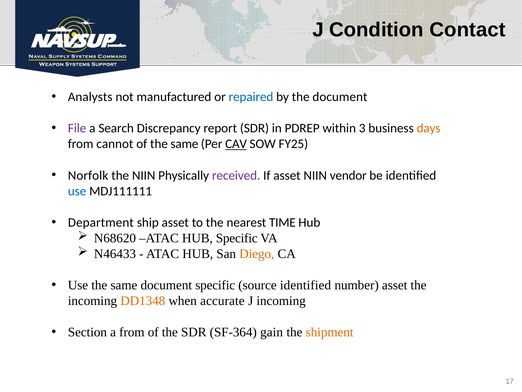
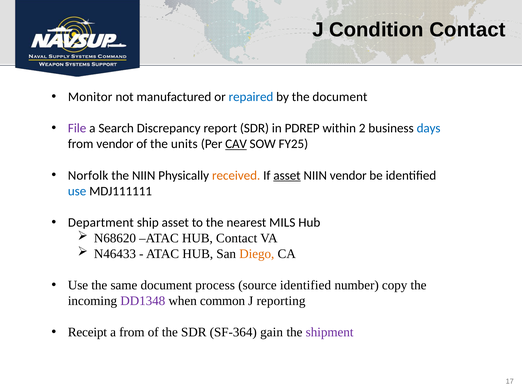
Analysts: Analysts -> Monitor
3: 3 -> 2
days colour: orange -> blue
from cannot: cannot -> vendor
of the same: same -> units
received colour: purple -> orange
asset at (287, 175) underline: none -> present
TIME: TIME -> MILS
HUB Specific: Specific -> Contact
document specific: specific -> process
number asset: asset -> copy
DD1348 colour: orange -> purple
accurate: accurate -> common
J incoming: incoming -> reporting
Section: Section -> Receipt
shipment colour: orange -> purple
